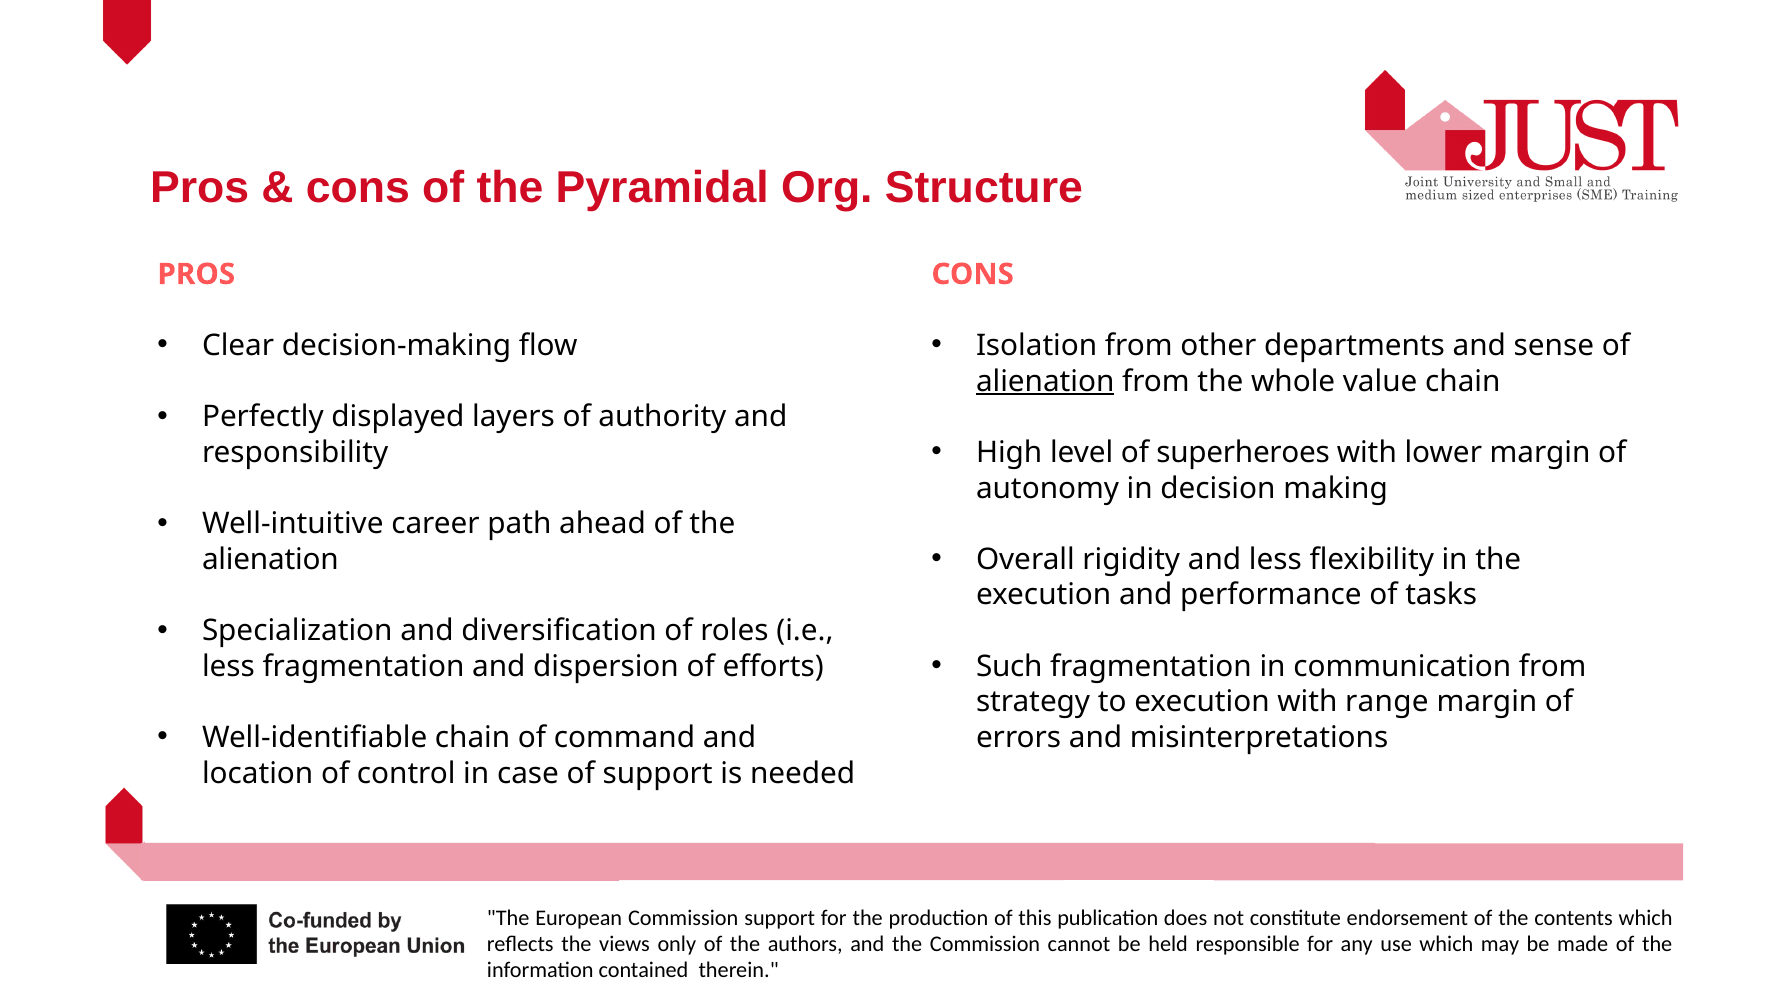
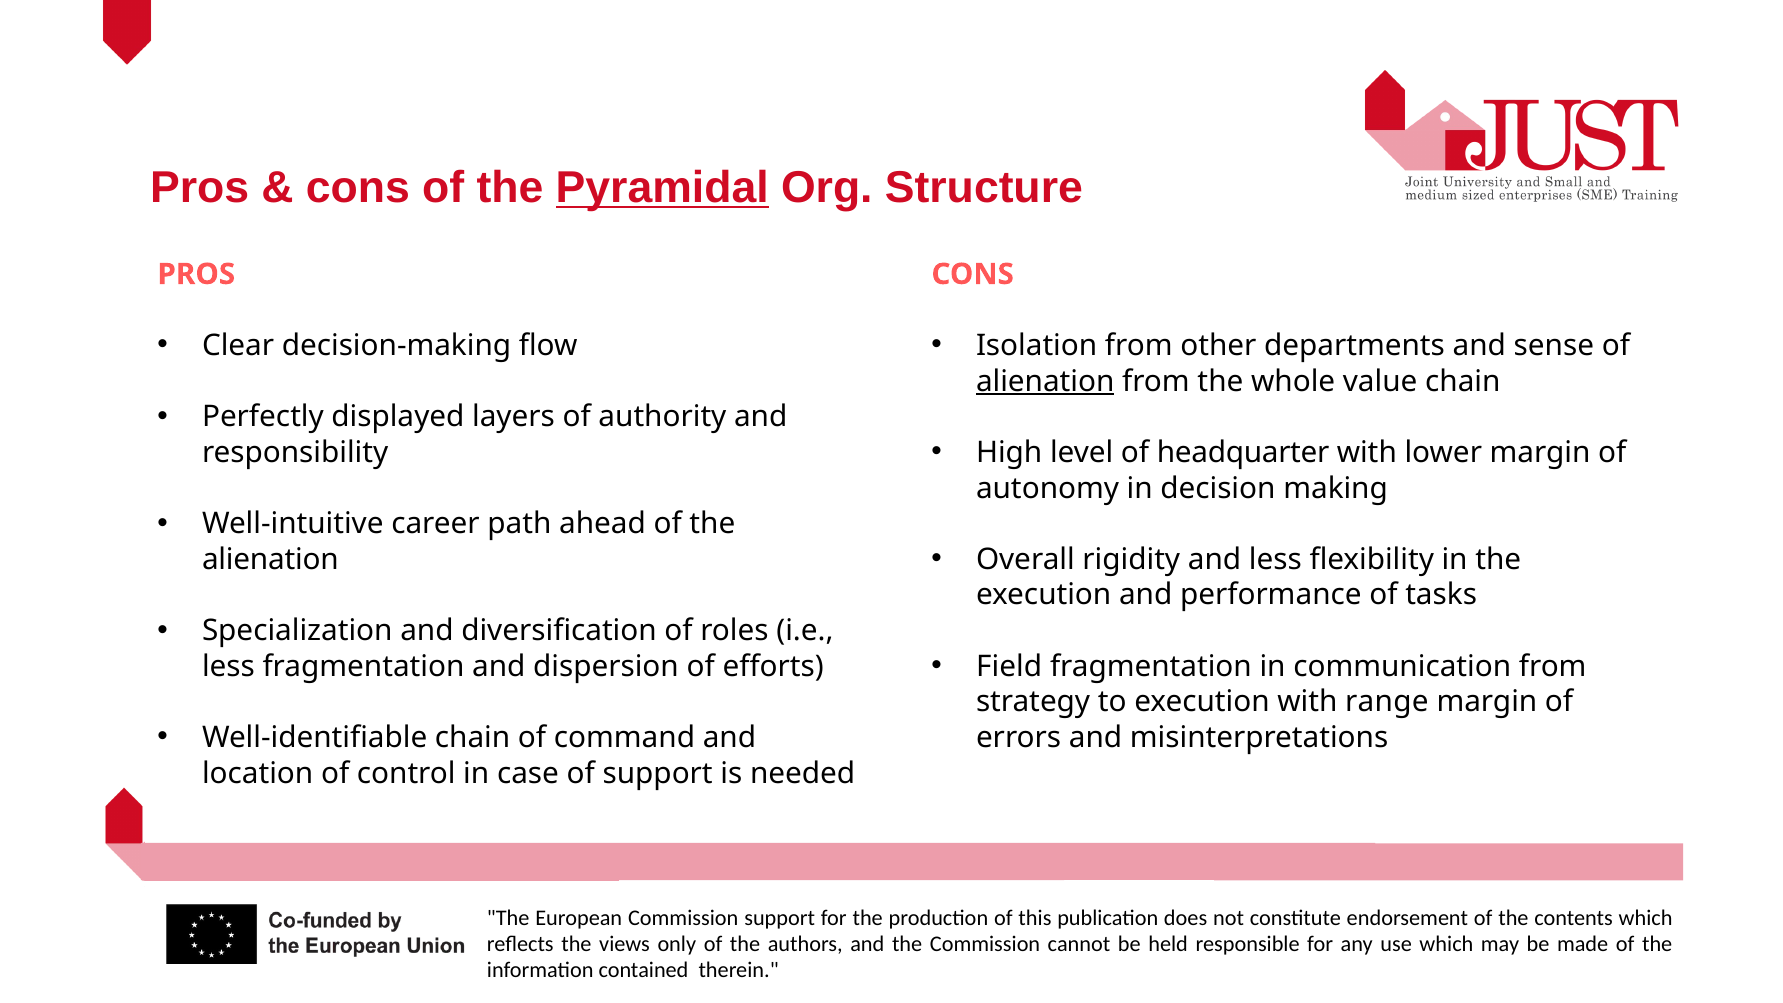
Pyramidal underline: none -> present
superheroes: superheroes -> headquarter
Such: Such -> Field
